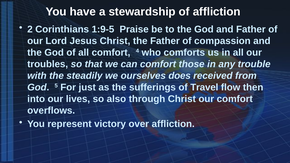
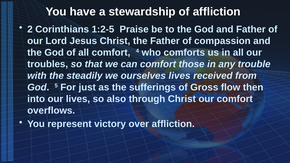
1:9-5: 1:9-5 -> 1:2-5
ourselves does: does -> lives
Travel: Travel -> Gross
